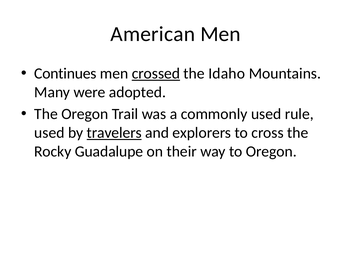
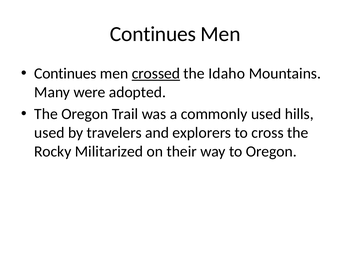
American at (153, 34): American -> Continues
rule: rule -> hills
travelers underline: present -> none
Guadalupe: Guadalupe -> Militarized
